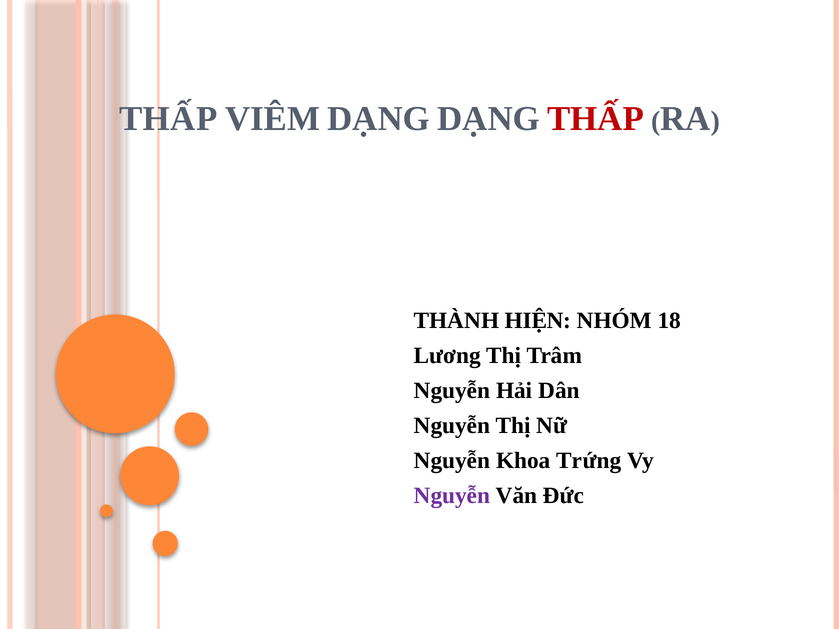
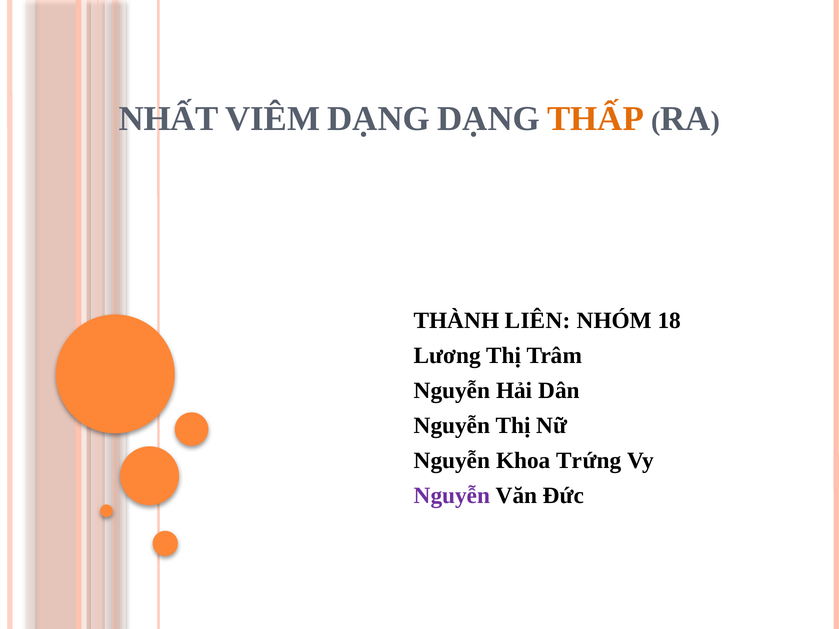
THẤP at (168, 119): THẤP -> NHẤT
THẤP at (595, 119) colour: red -> orange
HIỆN: HIỆN -> LIÊN
